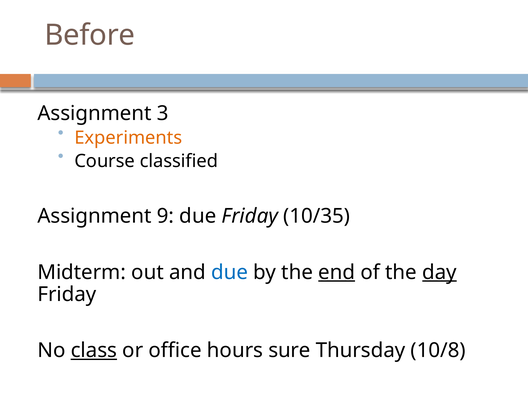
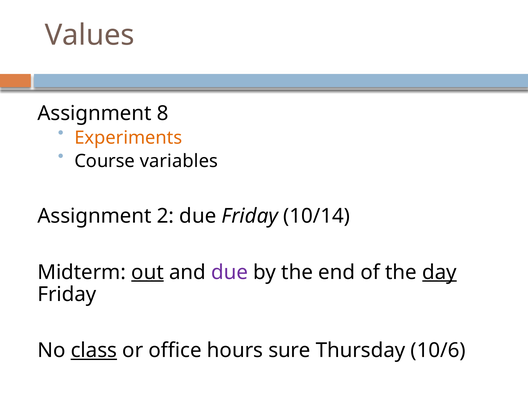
Before: Before -> Values
3: 3 -> 8
classified: classified -> variables
9: 9 -> 2
10/35: 10/35 -> 10/14
out underline: none -> present
due at (230, 272) colour: blue -> purple
end underline: present -> none
10/8: 10/8 -> 10/6
